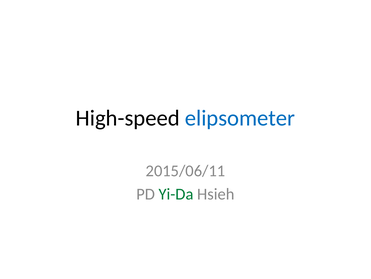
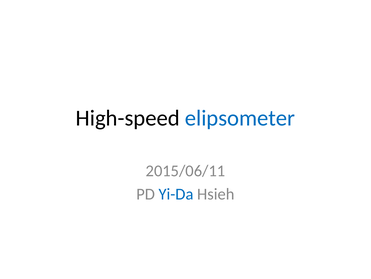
Yi-Da colour: green -> blue
